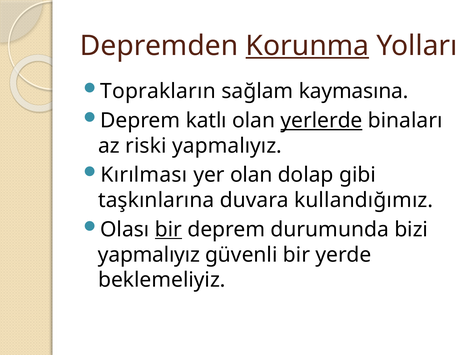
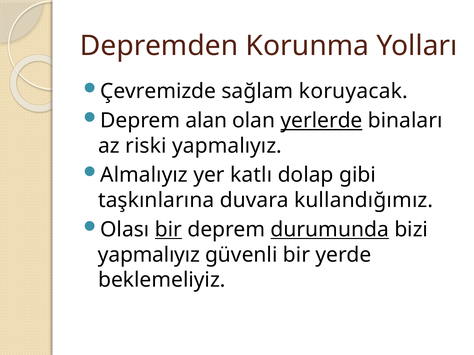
Korunma underline: present -> none
Toprakların: Toprakların -> Çevremizde
kaymasına: kaymasına -> koruyacak
katlı: katlı -> alan
Kırılması: Kırılması -> Almalıyız
yer olan: olan -> katlı
durumunda underline: none -> present
